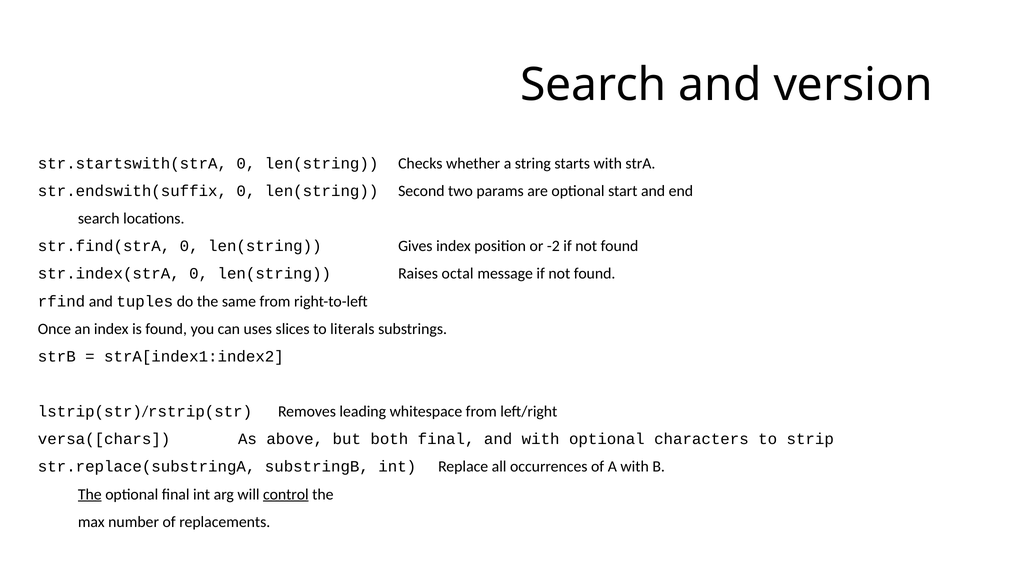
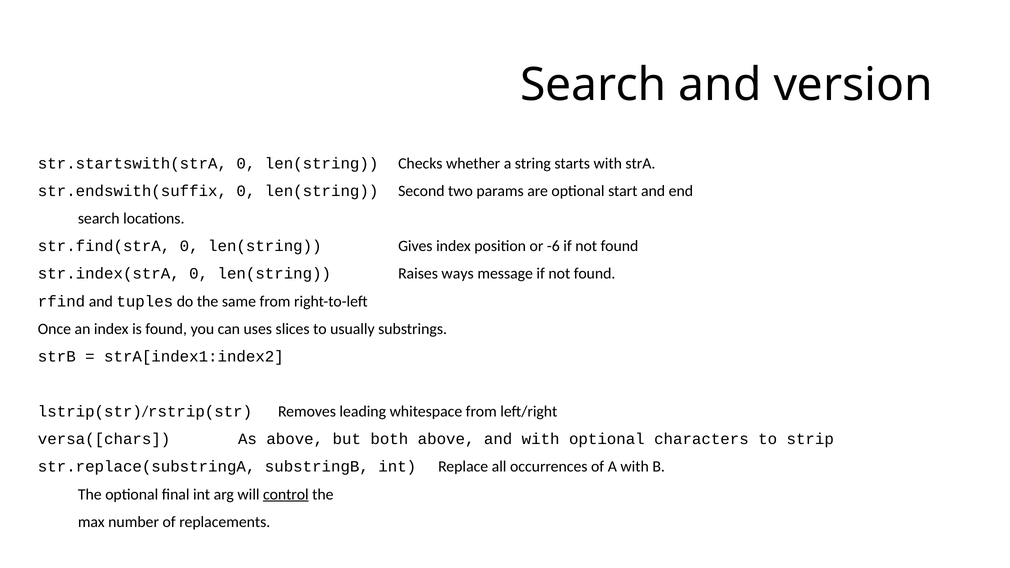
-2: -2 -> -6
octal: octal -> ways
literals: literals -> usually
both final: final -> above
The at (90, 494) underline: present -> none
